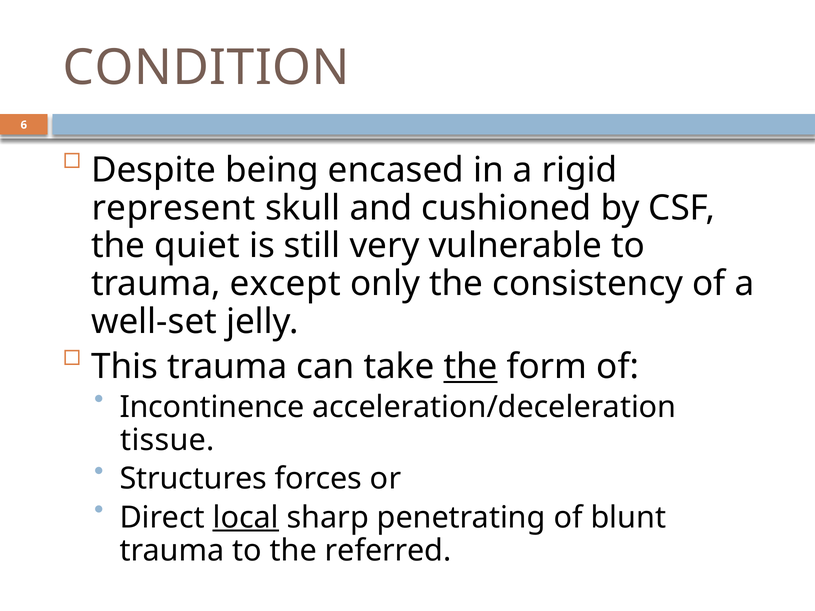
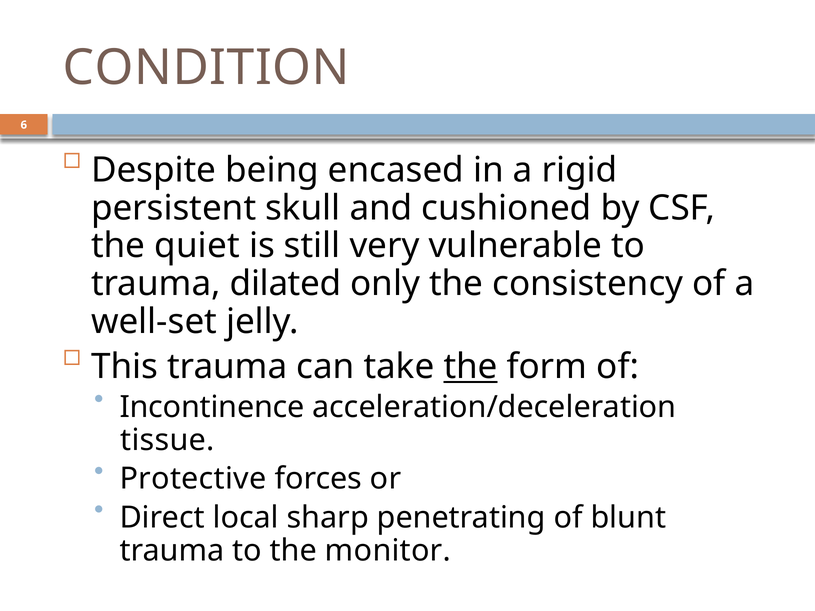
represent: represent -> persistent
except: except -> dilated
Structures: Structures -> Protective
local underline: present -> none
referred: referred -> monitor
